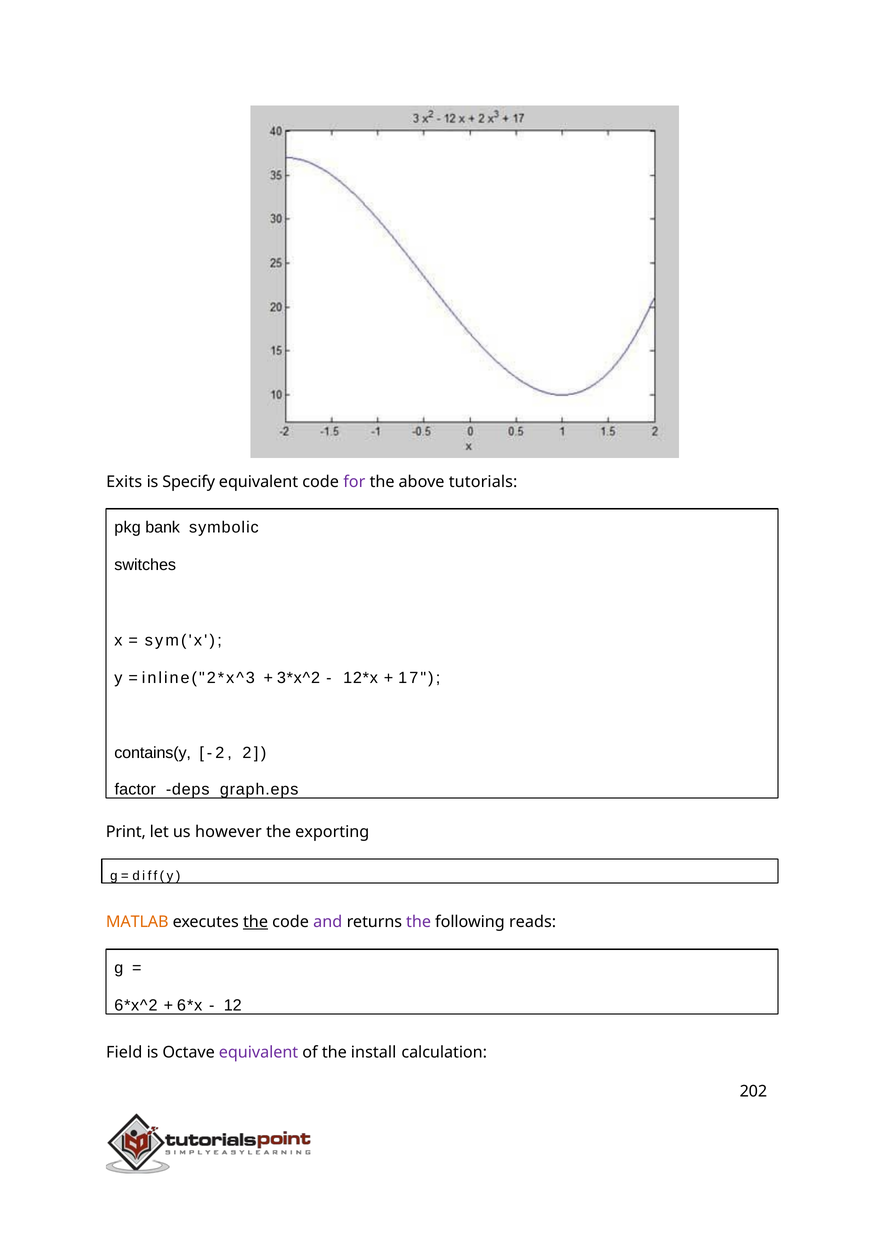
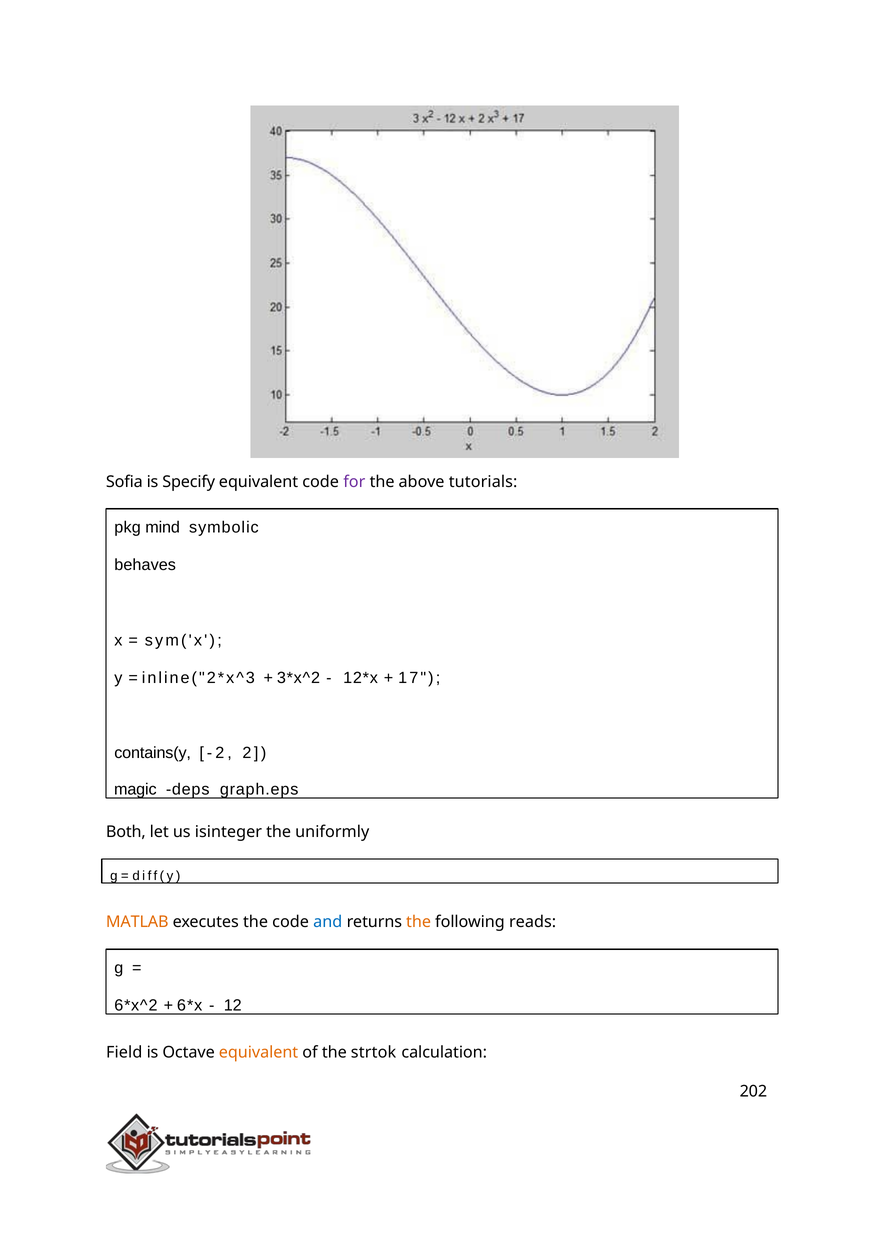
Exits: Exits -> Sofia
bank: bank -> mind
switches: switches -> behaves
factor: factor -> magic
Print: Print -> Both
however: however -> isinteger
exporting: exporting -> uniformly
the at (256, 923) underline: present -> none
and colour: purple -> blue
the at (419, 923) colour: purple -> orange
equivalent at (259, 1053) colour: purple -> orange
install: install -> strtok
